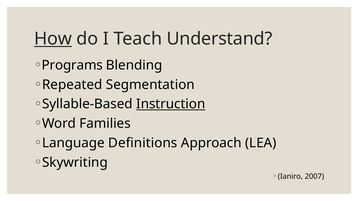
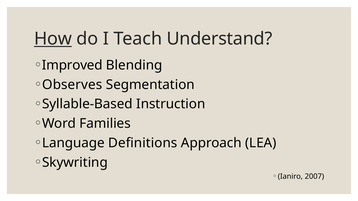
Programs: Programs -> Improved
Repeated: Repeated -> Observes
Instruction underline: present -> none
